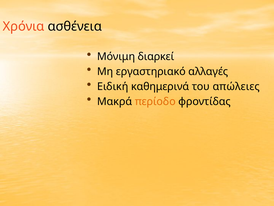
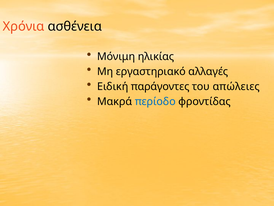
διαρκεί: διαρκεί -> ηλικίας
καθημερινά: καθημερινά -> παράγοντες
περίοδο colour: orange -> blue
